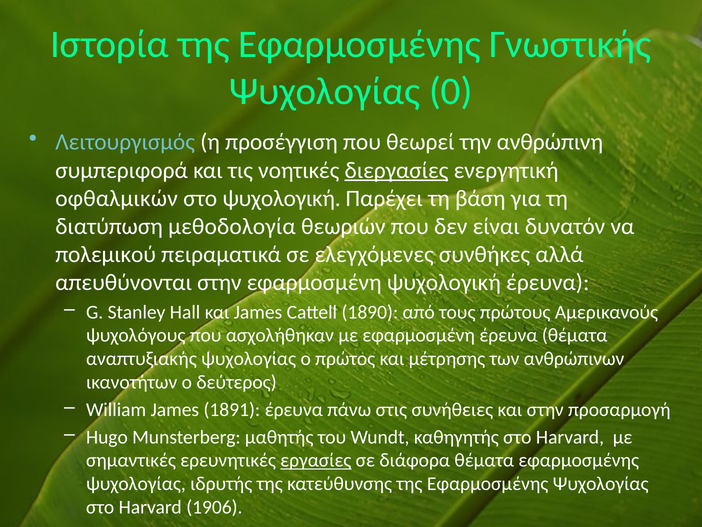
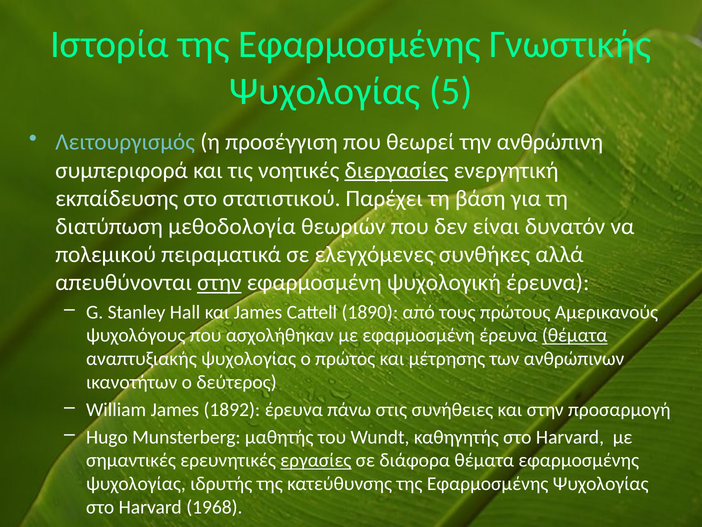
0: 0 -> 5
οφθαλμικών: οφθαλμικών -> εκπαίδευσης
στο ψυχολογική: ψυχολογική -> στατιστικού
στην at (219, 282) underline: none -> present
θέματα at (575, 335) underline: none -> present
1891: 1891 -> 1892
1906: 1906 -> 1968
